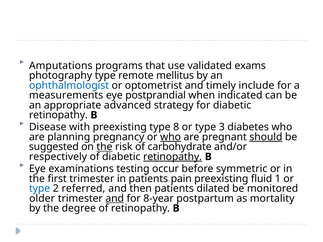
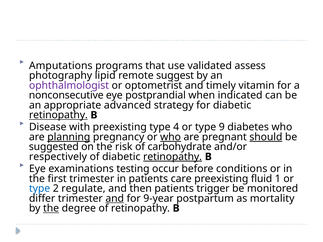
exams: exams -> assess
photography type: type -> lipid
mellitus: mellitus -> suggest
ophthalmologist colour: blue -> purple
include: include -> vitamin
measurements: measurements -> nonconsecutive
retinopathy at (58, 115) underline: none -> present
8: 8 -> 4
3: 3 -> 9
planning underline: none -> present
the at (104, 147) underline: present -> none
symmetric: symmetric -> conditions
pain: pain -> care
referred: referred -> regulate
dilated: dilated -> trigger
older: older -> differ
8-year: 8-year -> 9-year
the at (51, 208) underline: none -> present
